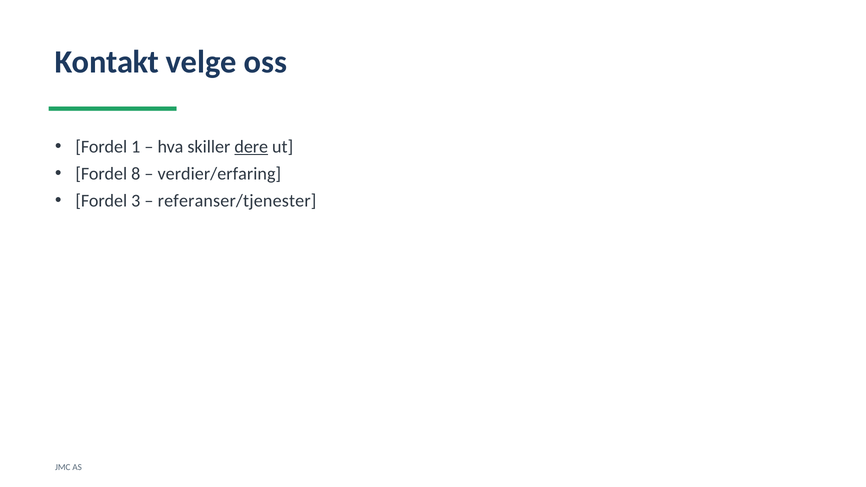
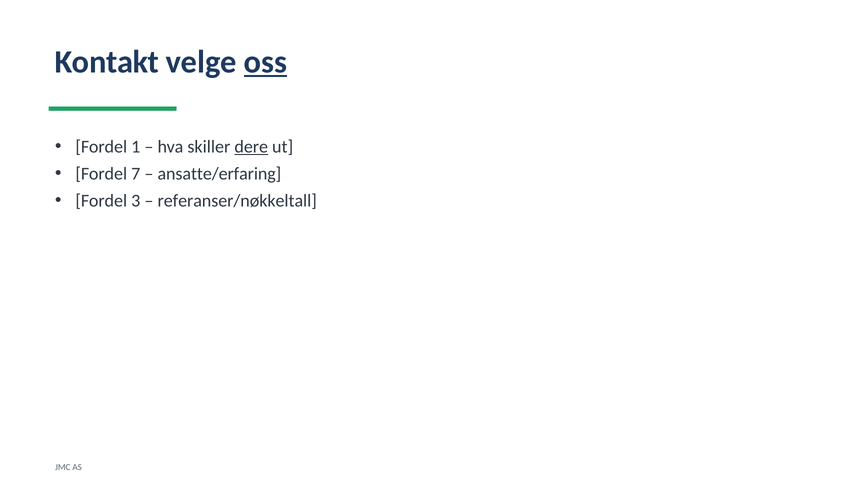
oss underline: none -> present
8: 8 -> 7
verdier/erfaring: verdier/erfaring -> ansatte/erfaring
referanser/tjenester: referanser/tjenester -> referanser/nøkkeltall
